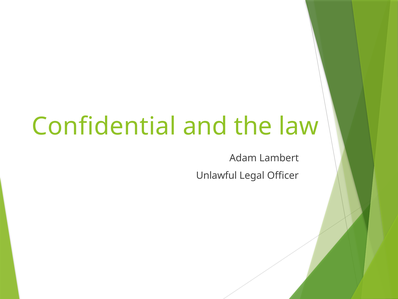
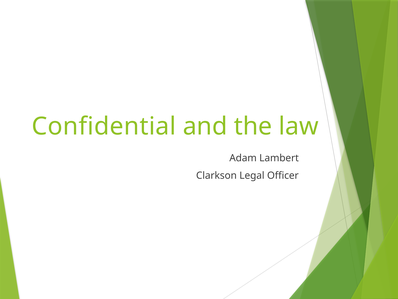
Unlawful: Unlawful -> Clarkson
